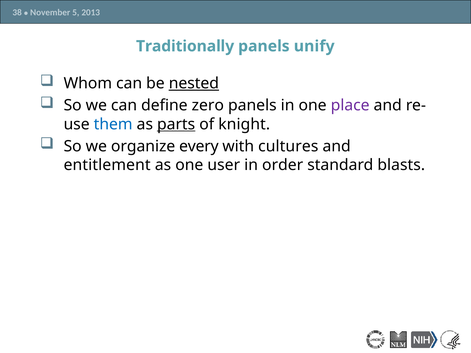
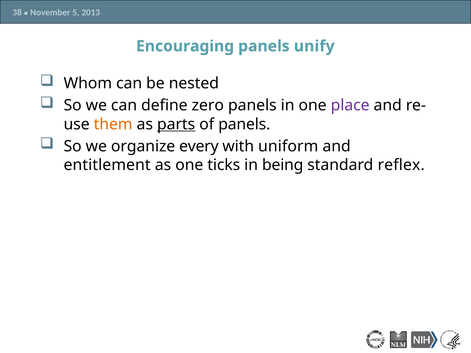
Traditionally: Traditionally -> Encouraging
nested underline: present -> none
them colour: blue -> orange
of knight: knight -> panels
cultures: cultures -> uniform
user: user -> ticks
order: order -> being
blasts: blasts -> reflex
